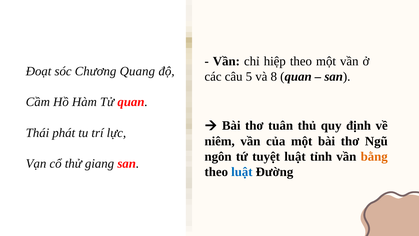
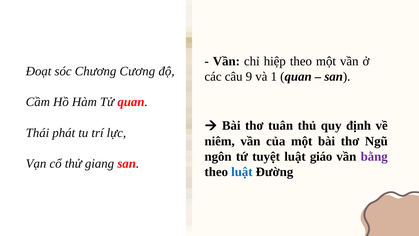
Quang: Quang -> Cương
5: 5 -> 9
8: 8 -> 1
tỉnh: tỉnh -> giáo
bằng colour: orange -> purple
